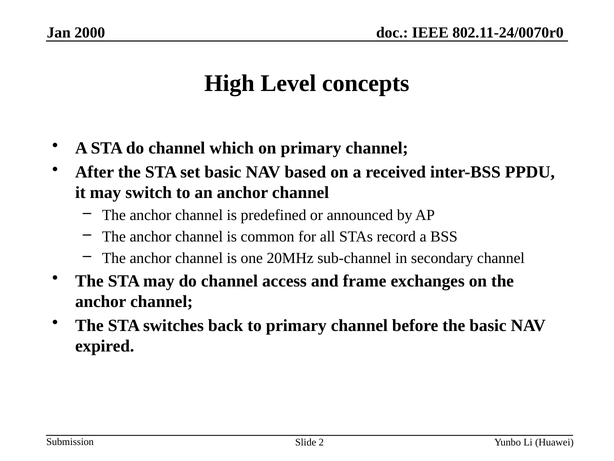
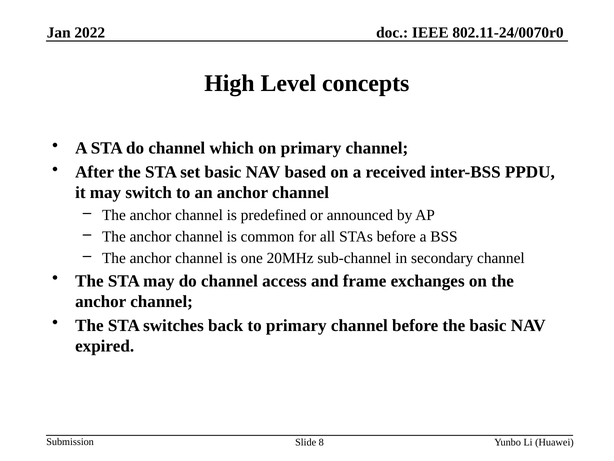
2000: 2000 -> 2022
STAs record: record -> before
2: 2 -> 8
